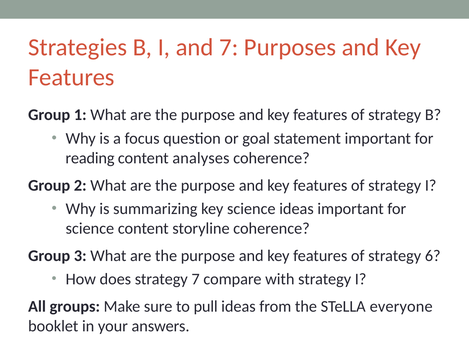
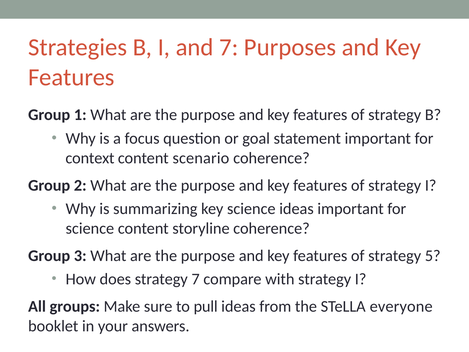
reading: reading -> context
analyses: analyses -> scenario
6: 6 -> 5
